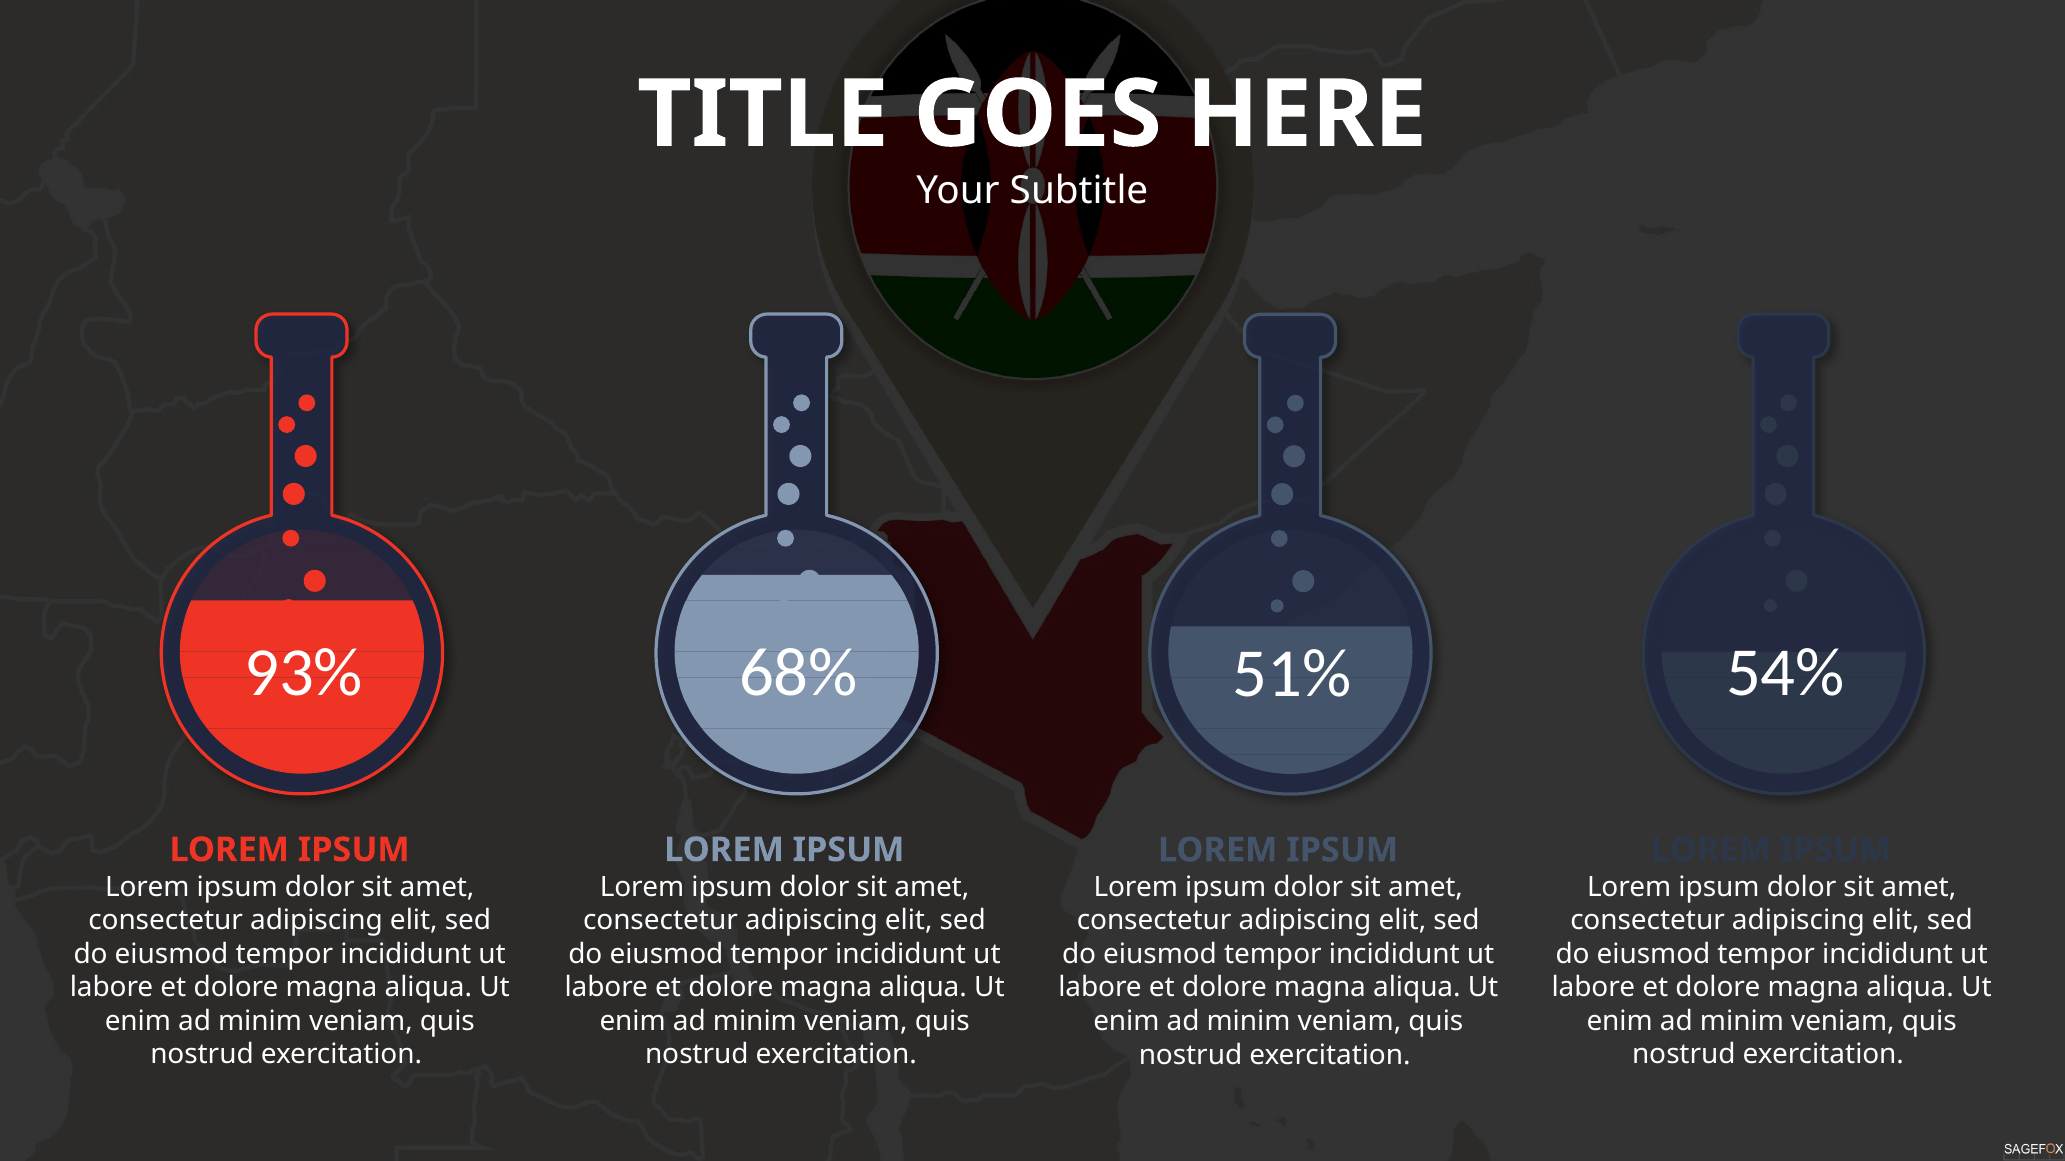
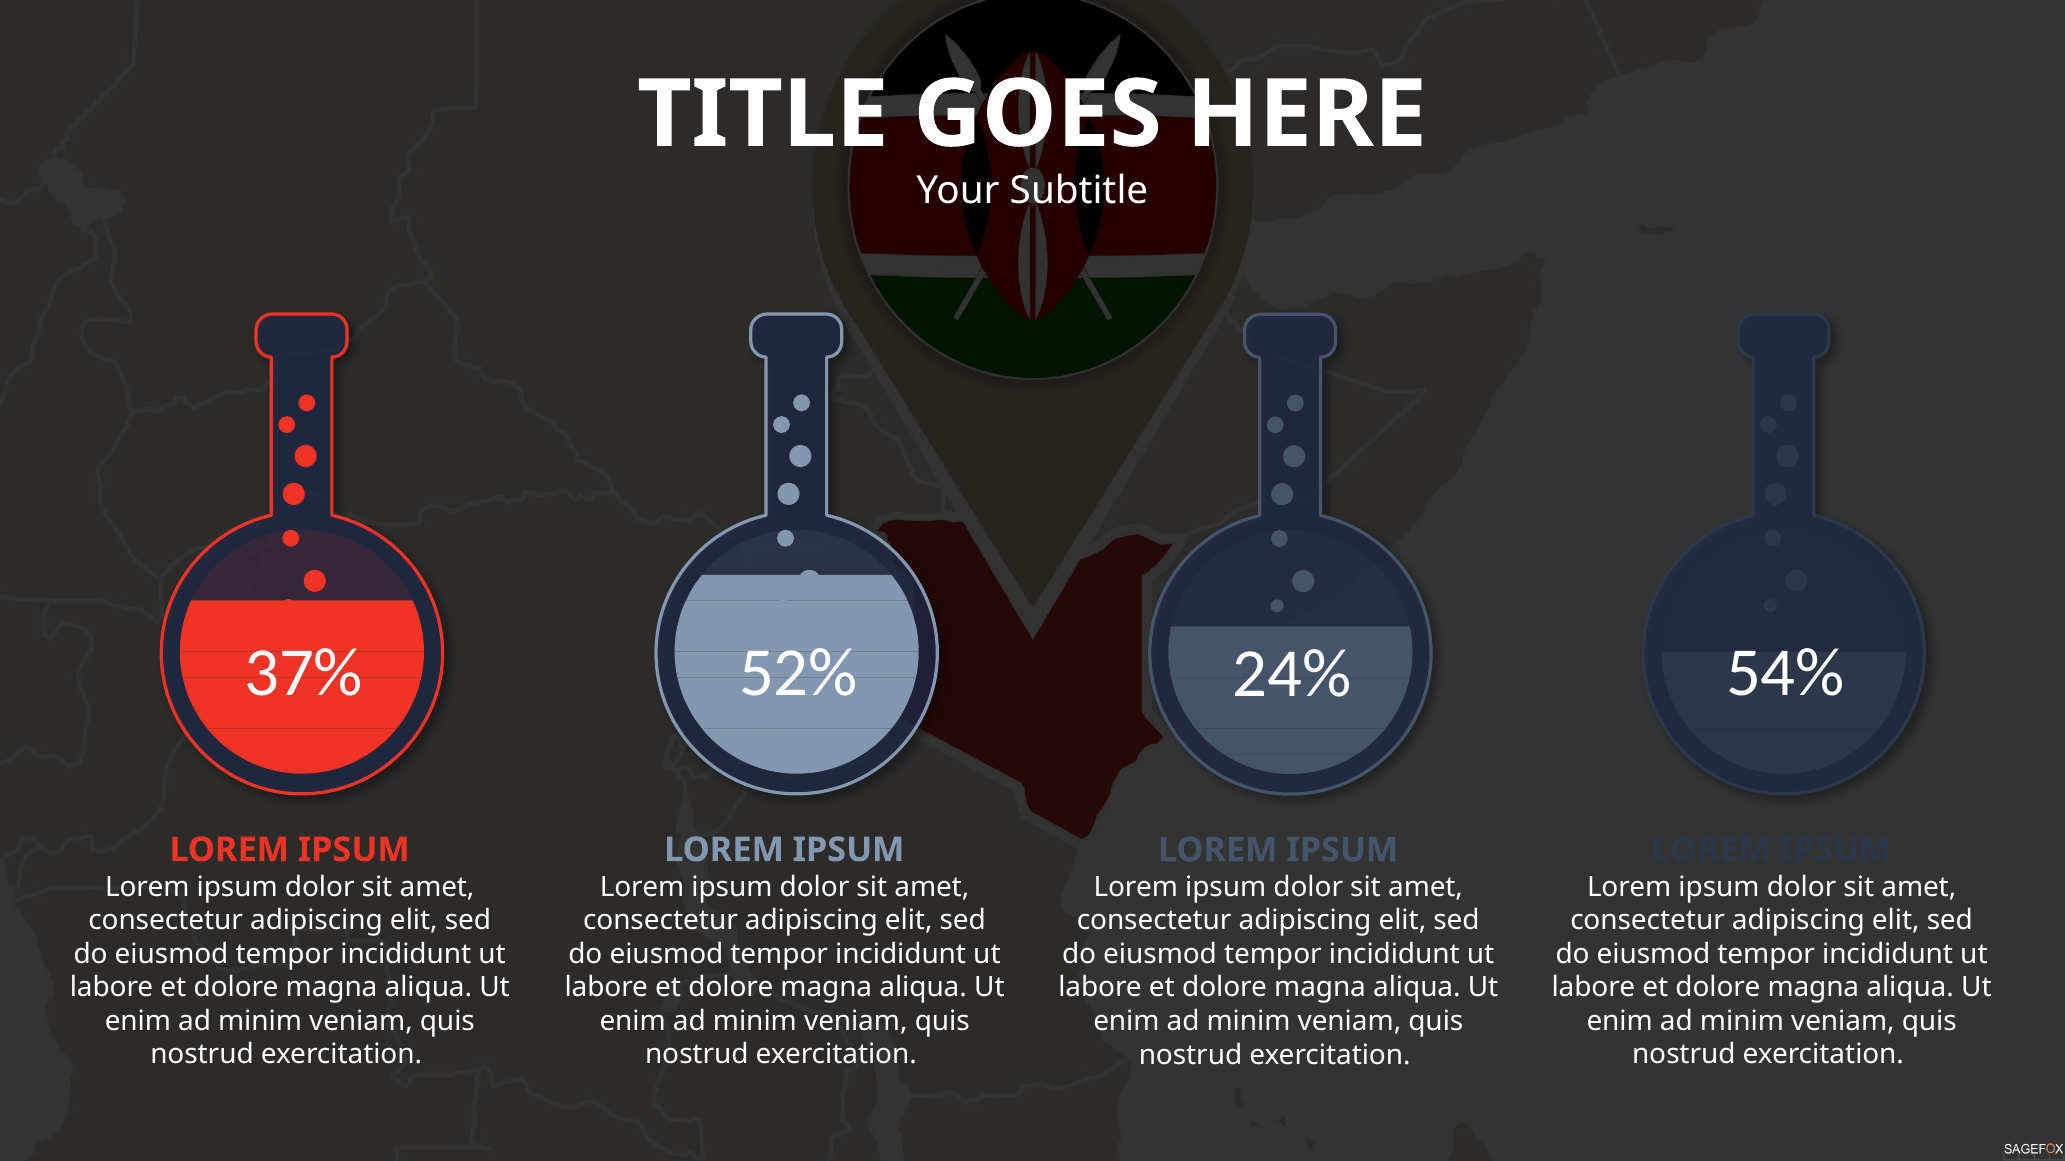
93%: 93% -> 37%
68%: 68% -> 52%
51%: 51% -> 24%
